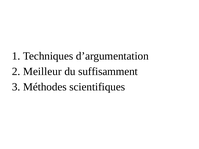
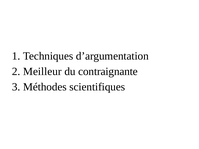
suffisamment: suffisamment -> contraignante
